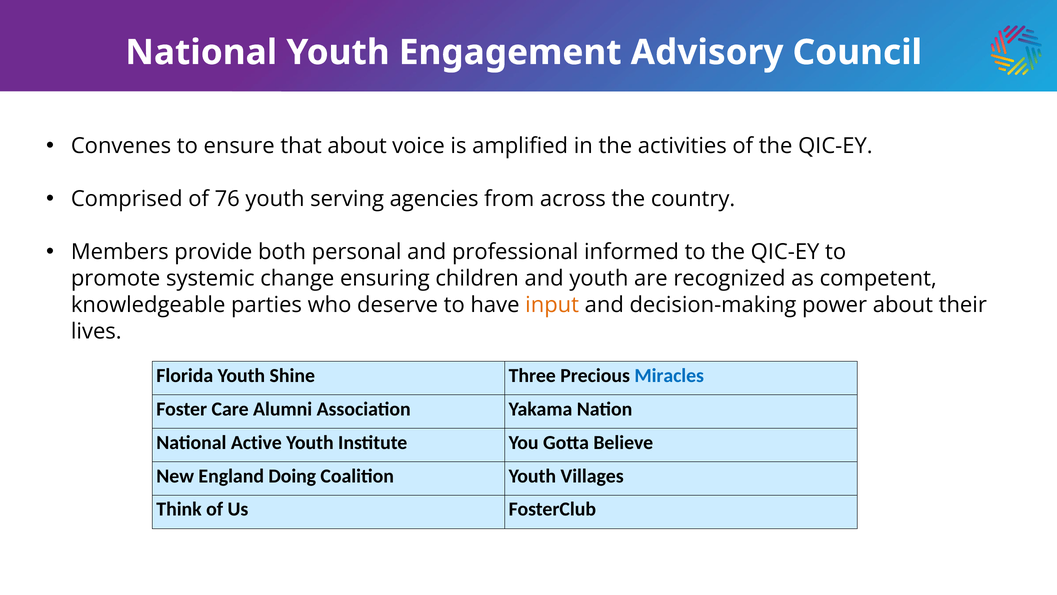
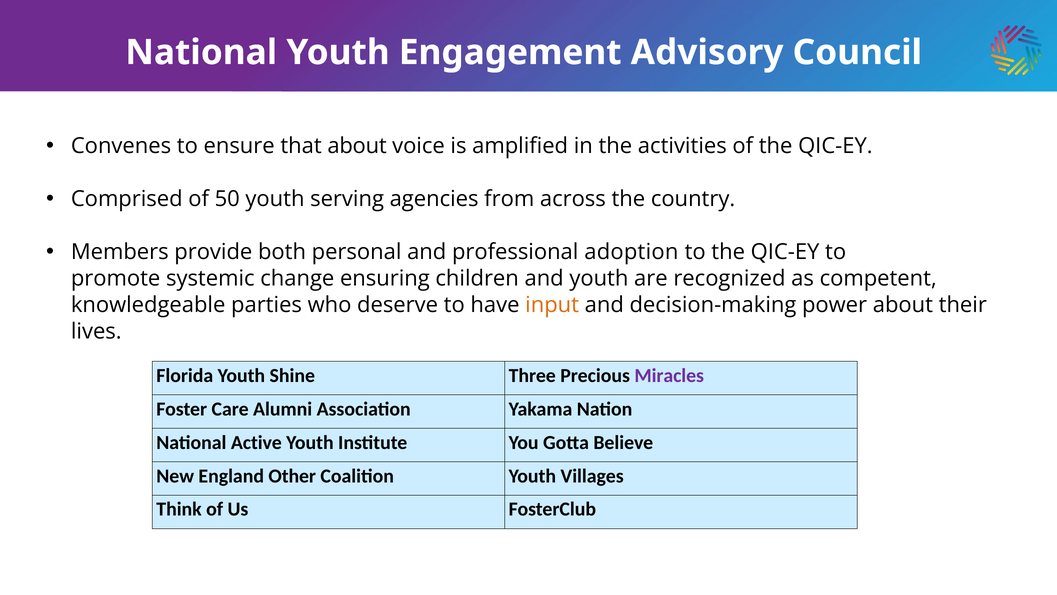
76: 76 -> 50
informed: informed -> adoption
Miracles colour: blue -> purple
Doing: Doing -> Other
